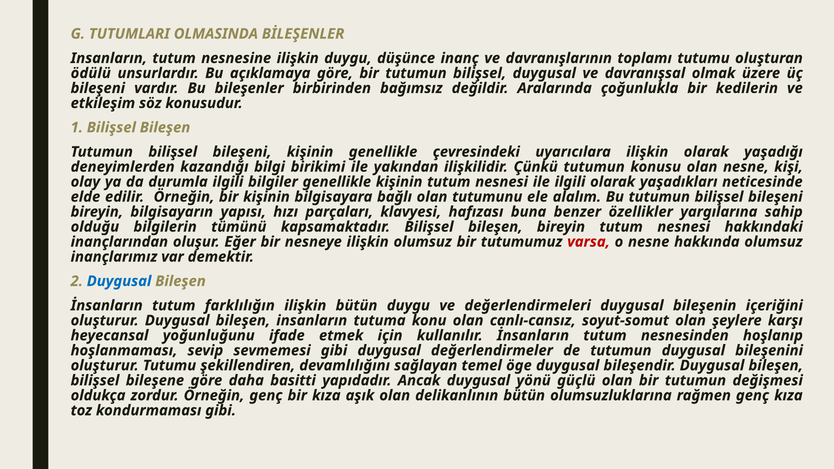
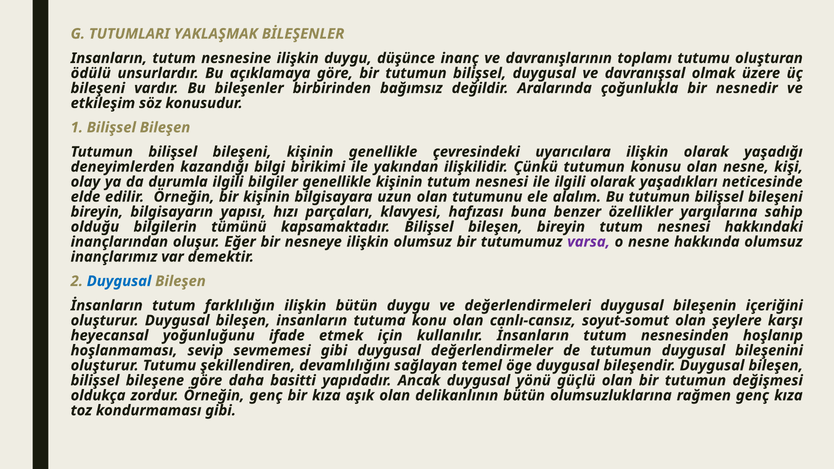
OLMASINDA: OLMASINDA -> YAKLAŞMAK
kedilerin: kedilerin -> nesnedir
bağlı: bağlı -> uzun
varsa colour: red -> purple
